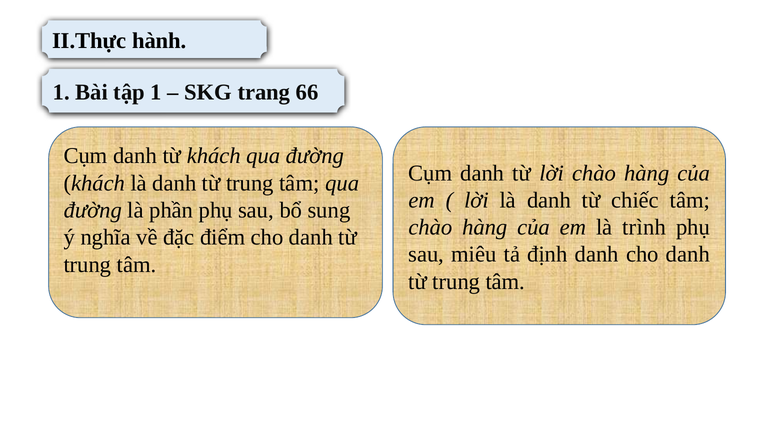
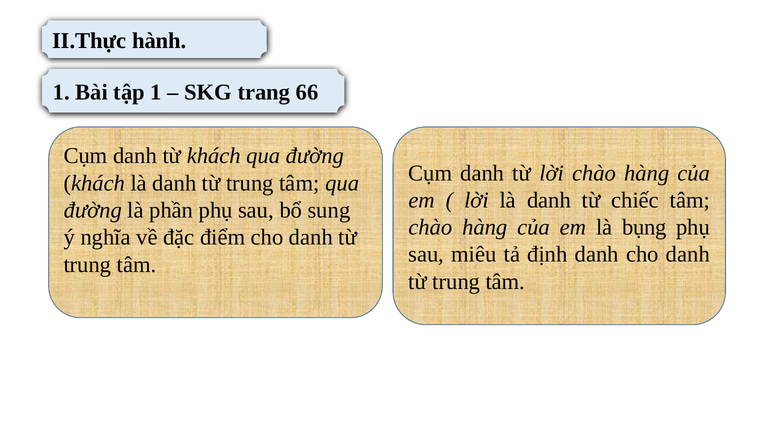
trình: trình -> bụng
